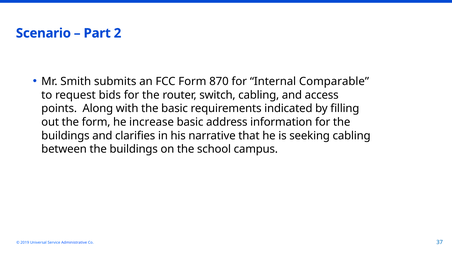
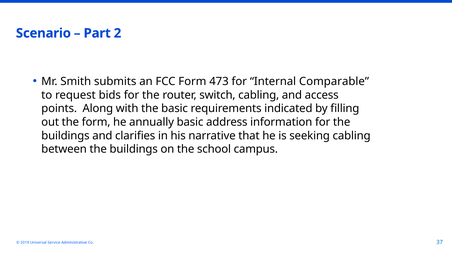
870: 870 -> 473
increase: increase -> annually
